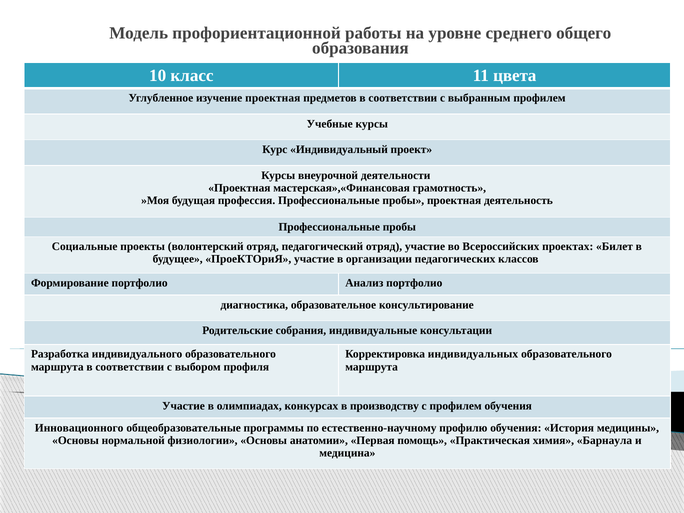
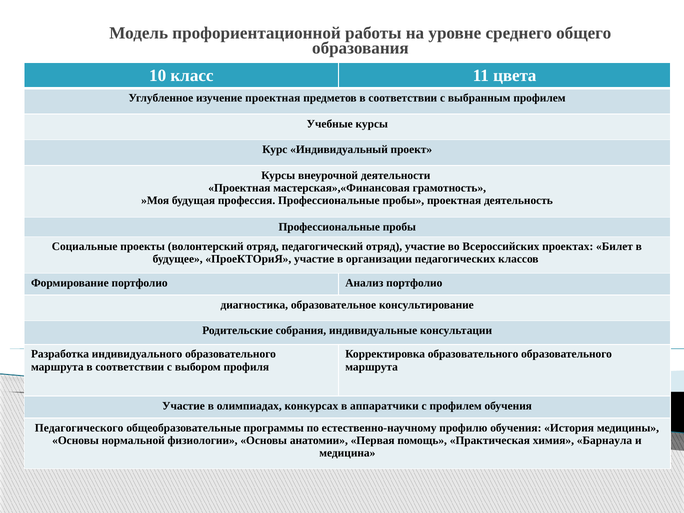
Корректировка индивидуальных: индивидуальных -> образовательного
производству: производству -> аппаратчики
Инновационного: Инновационного -> Педагогического
